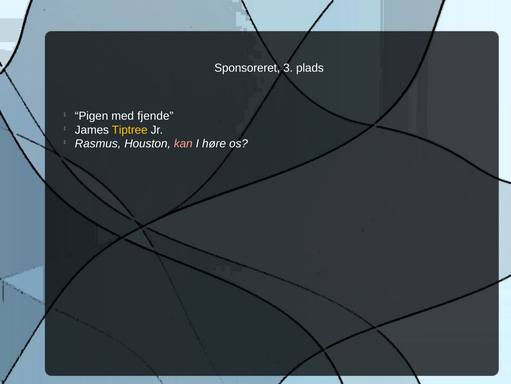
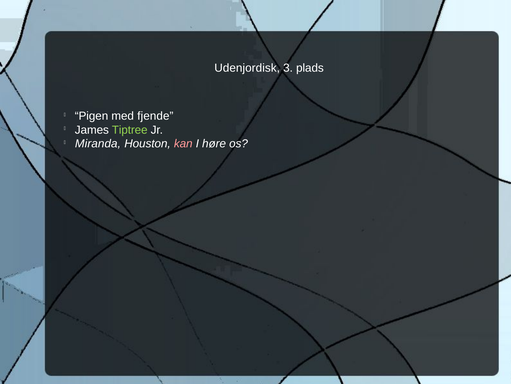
Sponsoreret: Sponsoreret -> Udenjordisk
Tiptree colour: yellow -> light green
Rasmus: Rasmus -> Miranda
